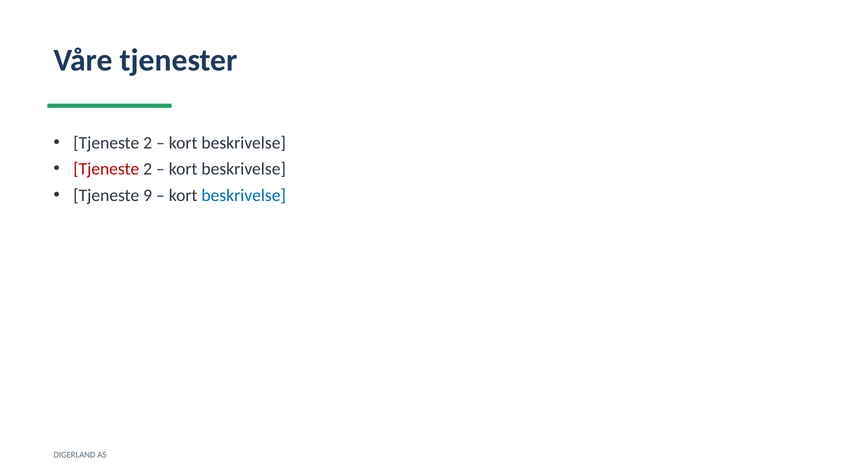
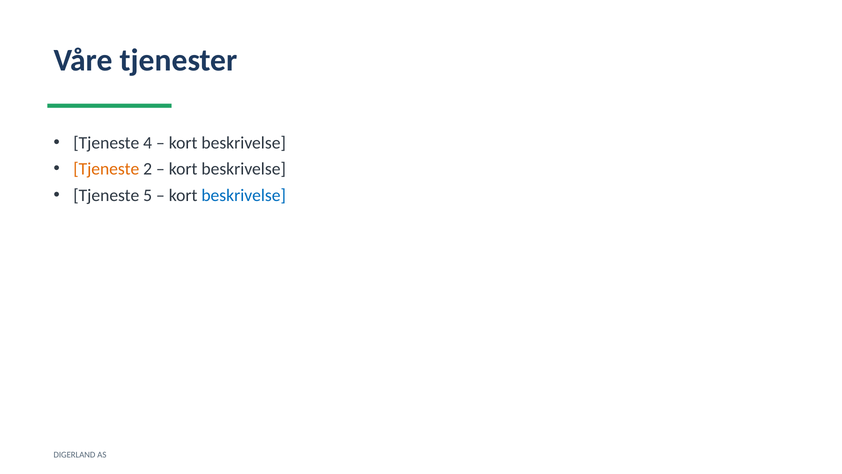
2 at (148, 143): 2 -> 4
Tjeneste at (106, 169) colour: red -> orange
9: 9 -> 5
